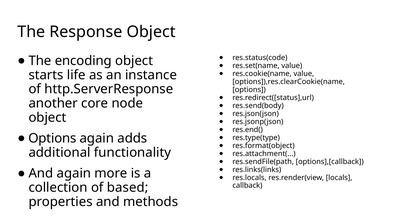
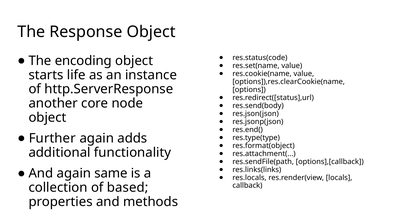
Options at (52, 138): Options -> Further
more: more -> same
